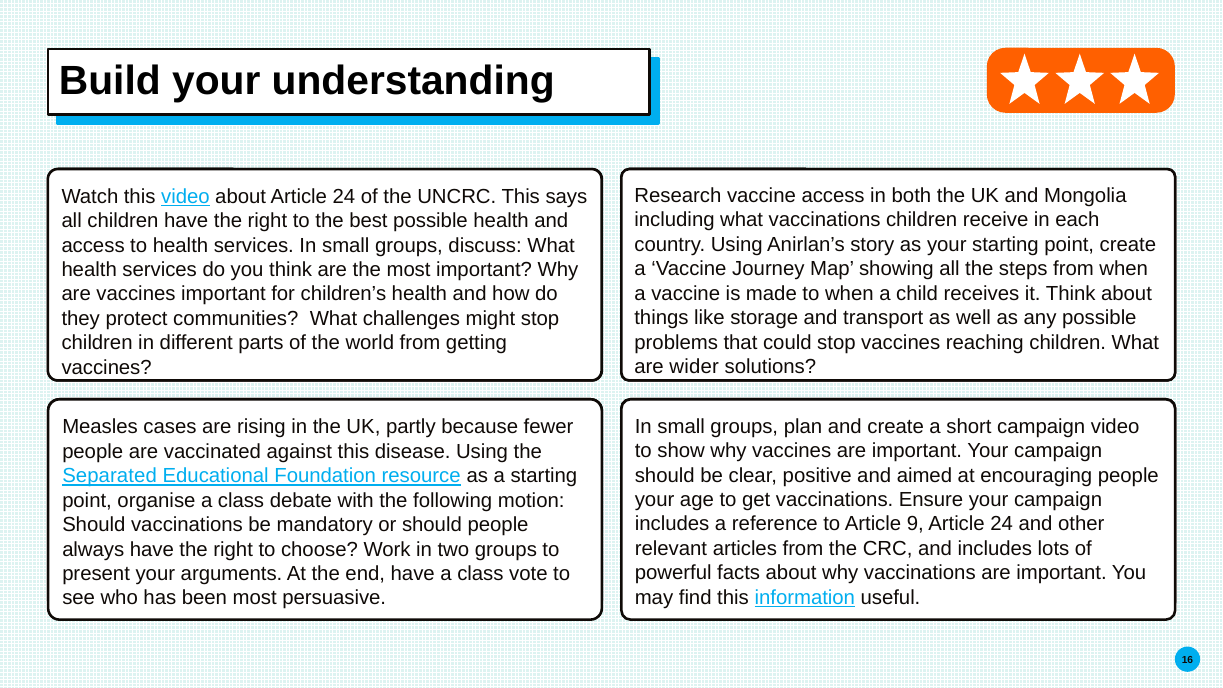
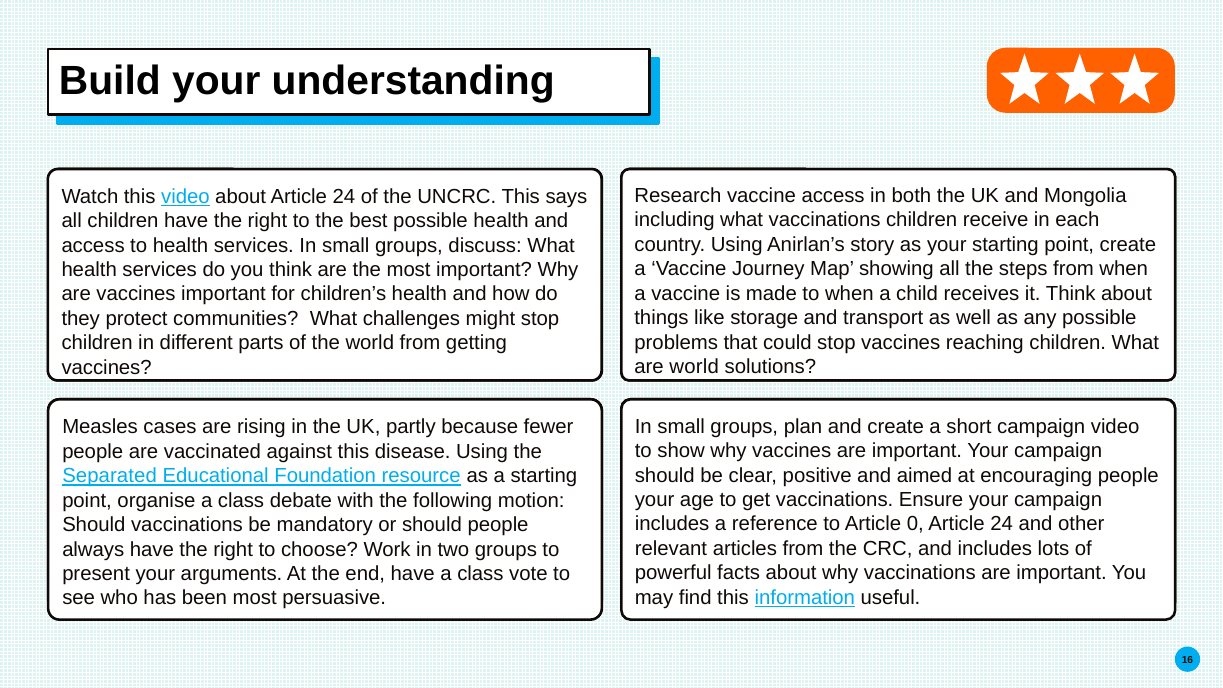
are wider: wider -> world
9: 9 -> 0
